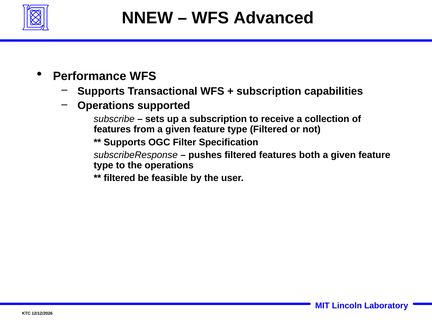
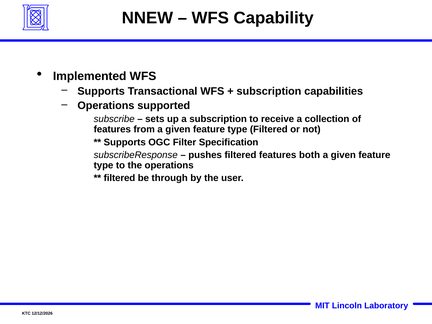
Advanced: Advanced -> Capability
Performance: Performance -> Implemented
feasible: feasible -> through
